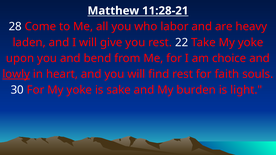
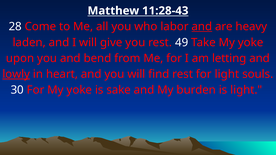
11:28-21: 11:28-21 -> 11:28-43
and at (202, 27) underline: none -> present
22: 22 -> 49
choice: choice -> letting
for faith: faith -> light
